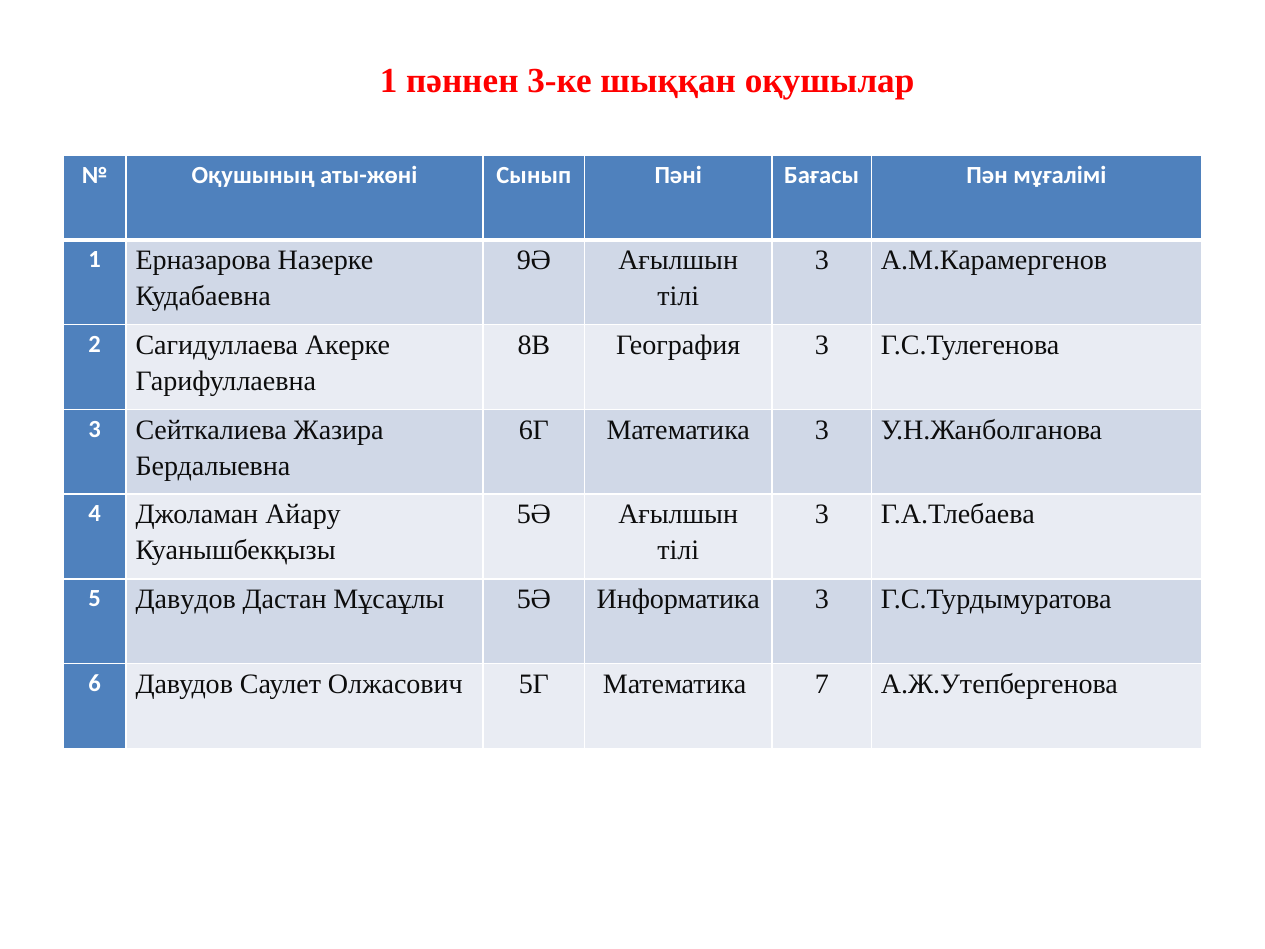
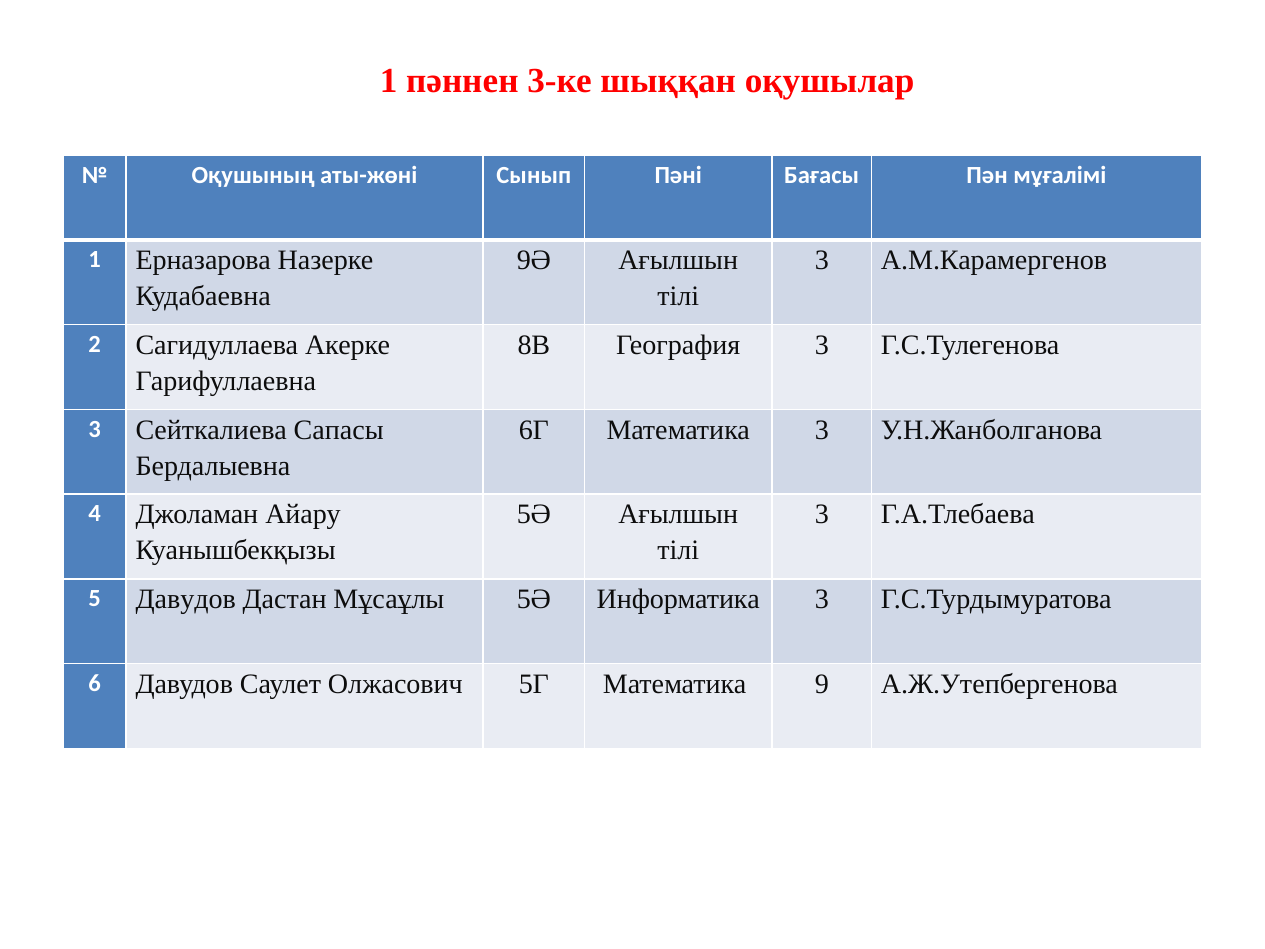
Жазира: Жазира -> Сапасы
7: 7 -> 9
